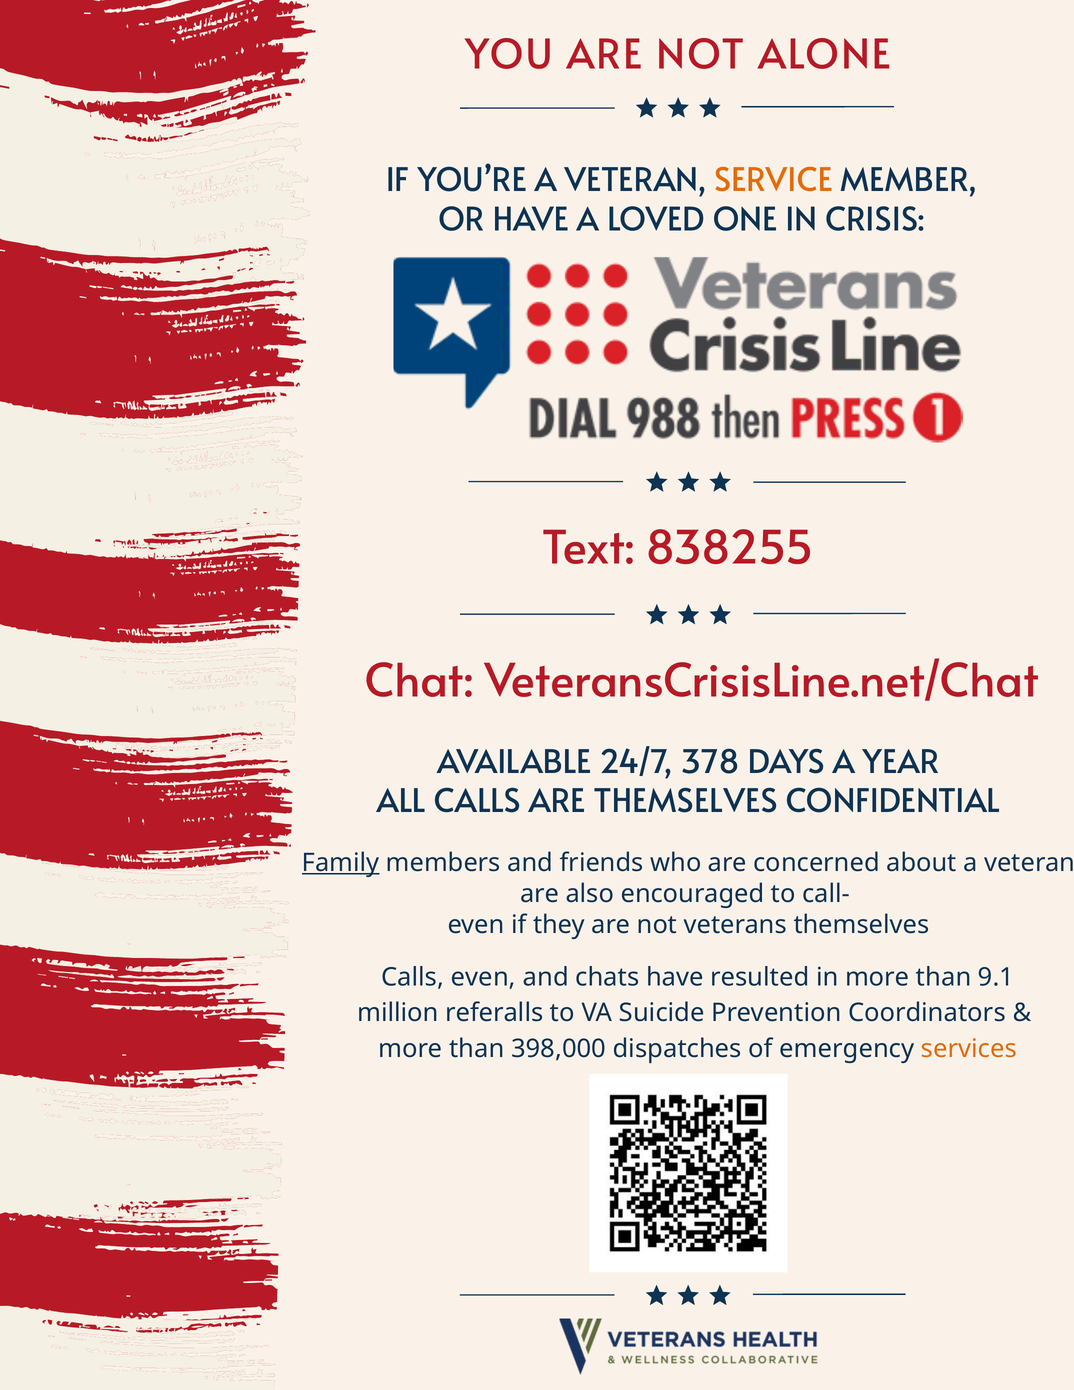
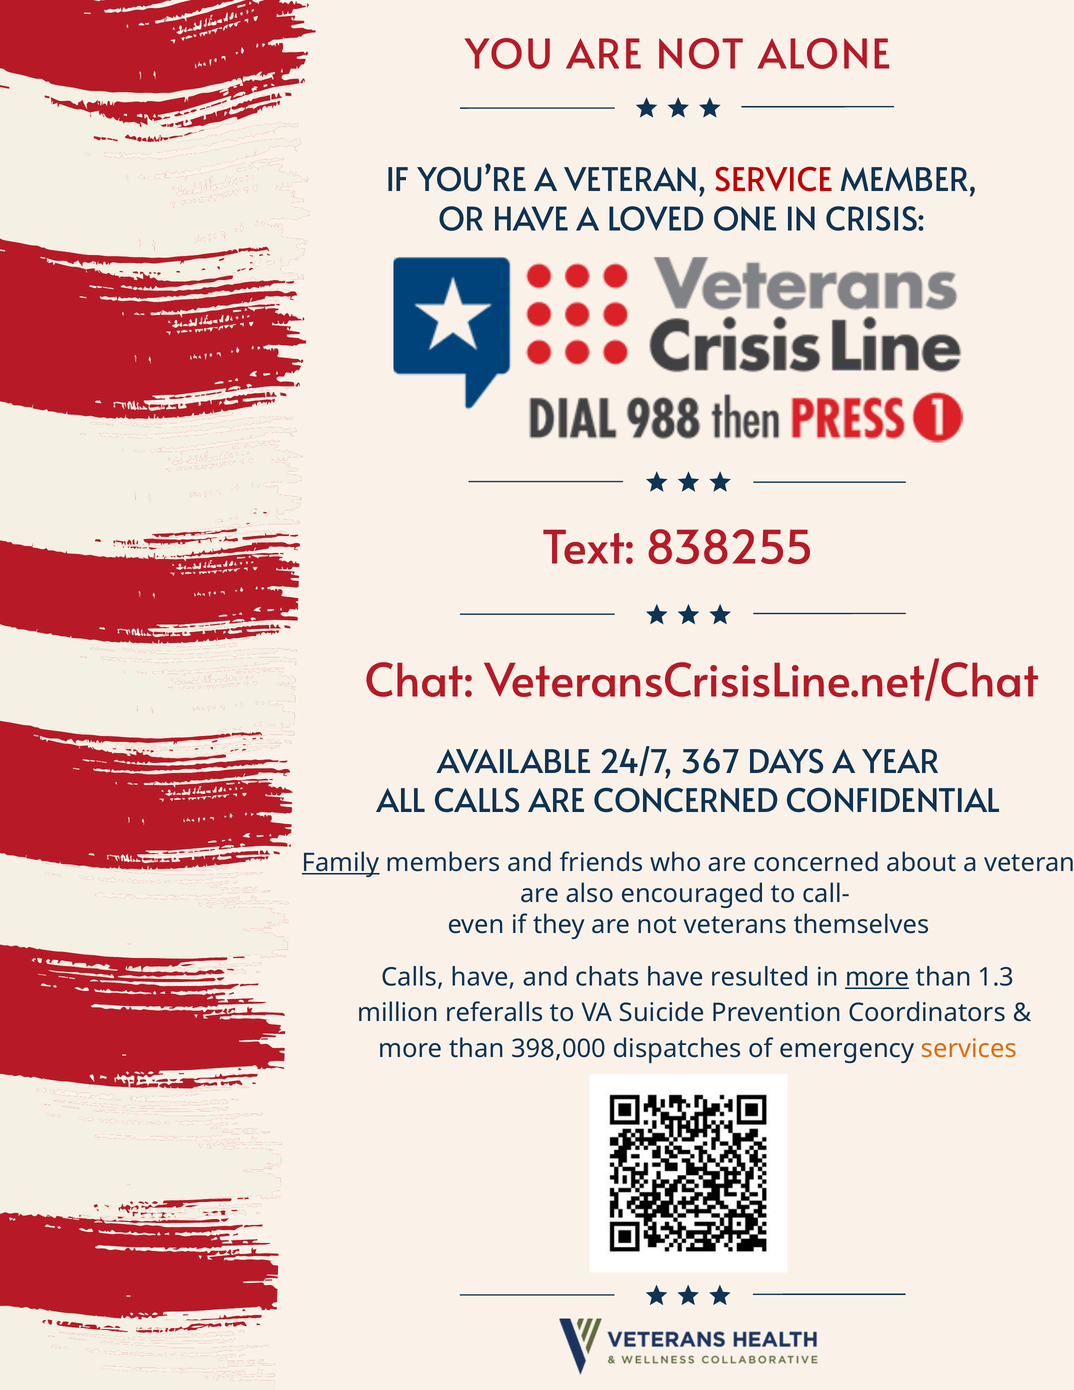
SERVICE colour: orange -> red
378: 378 -> 367
CALLS ARE THEMSELVES: THEMSELVES -> CONCERNED
Calls even: even -> have
more at (877, 977) underline: none -> present
9.1: 9.1 -> 1.3
